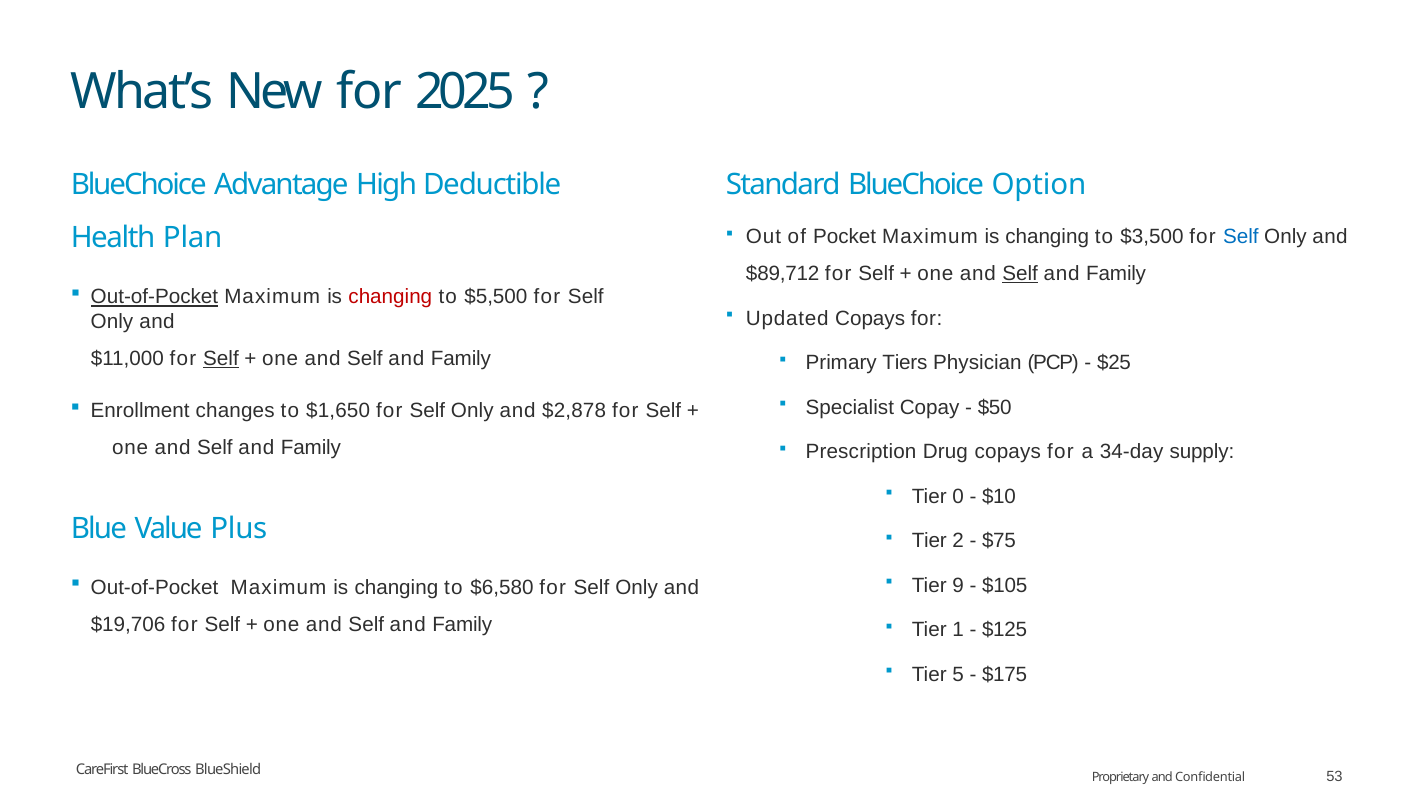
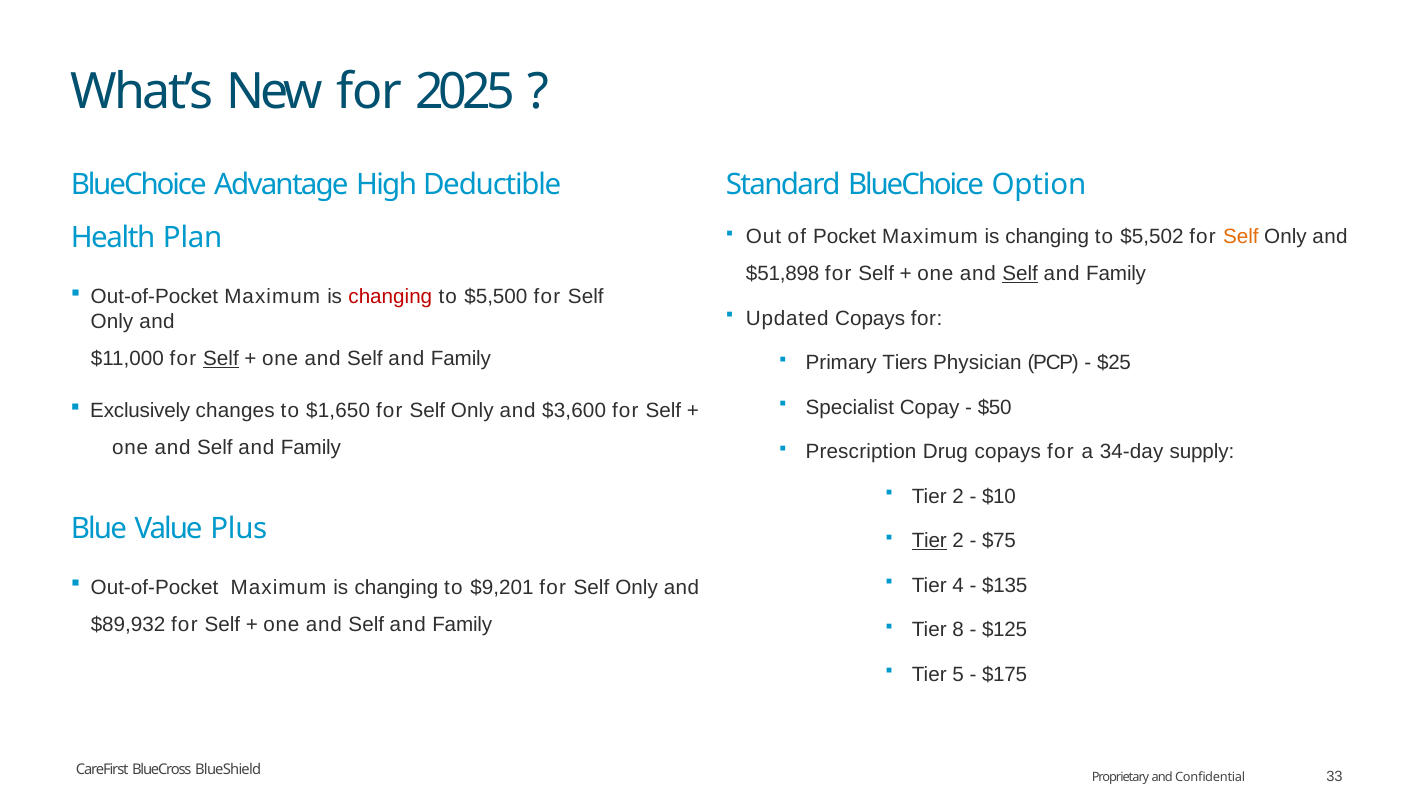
$3,500: $3,500 -> $5,502
Self at (1241, 237) colour: blue -> orange
$89,712: $89,712 -> $51,898
Out-of-Pocket at (154, 297) underline: present -> none
Enrollment: Enrollment -> Exclusively
$2,878: $2,878 -> $3,600
0 at (958, 497): 0 -> 2
Tier at (929, 541) underline: none -> present
9: 9 -> 4
$105: $105 -> $135
$6,580: $6,580 -> $9,201
$19,706: $19,706 -> $89,932
1: 1 -> 8
53: 53 -> 33
